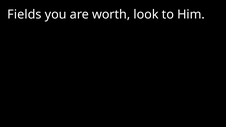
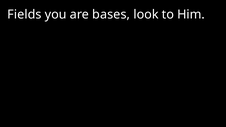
worth: worth -> bases
